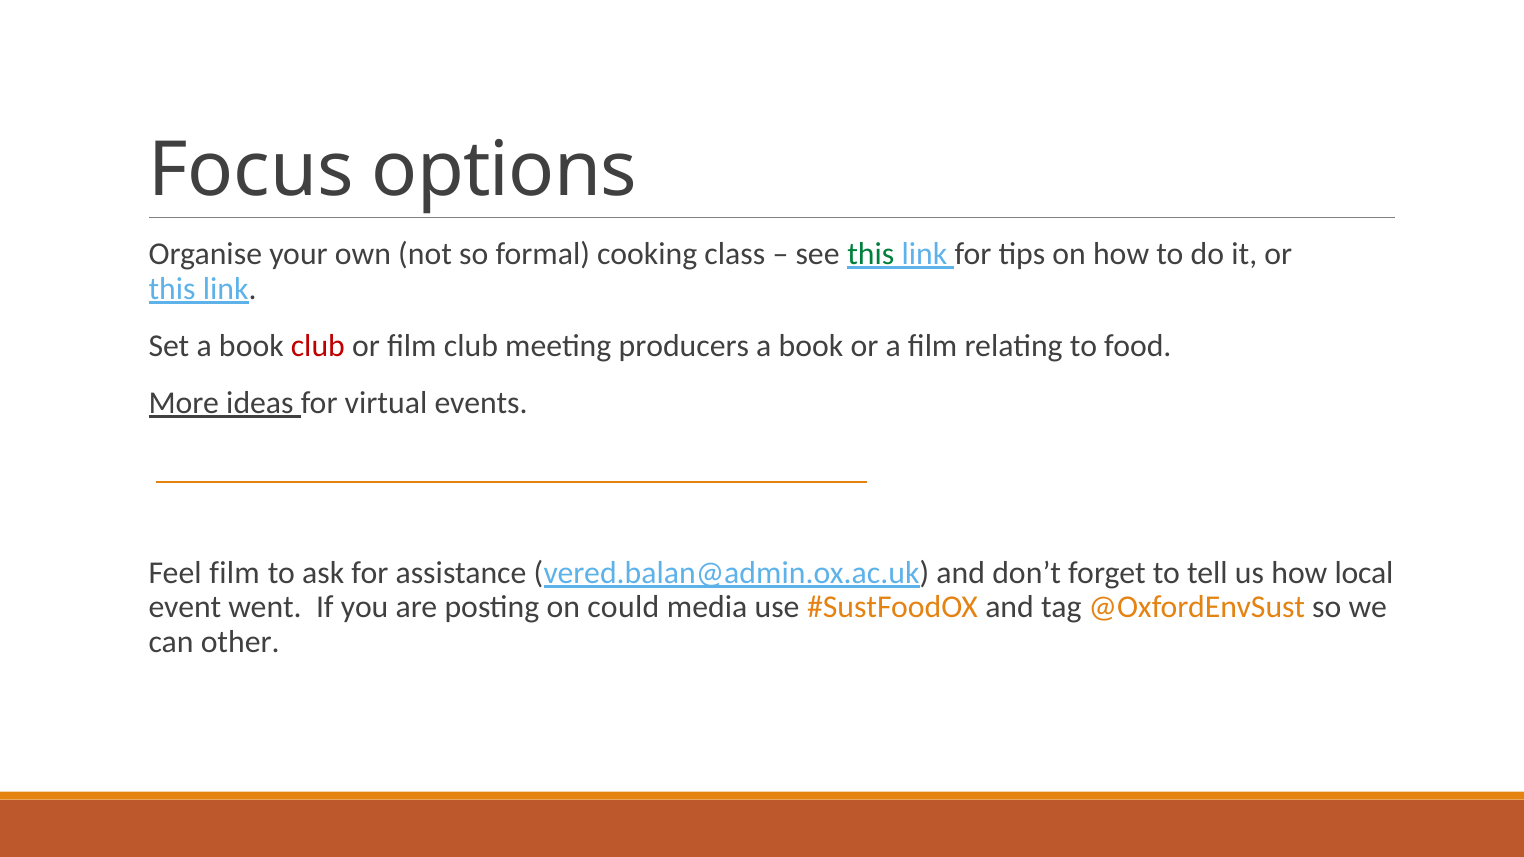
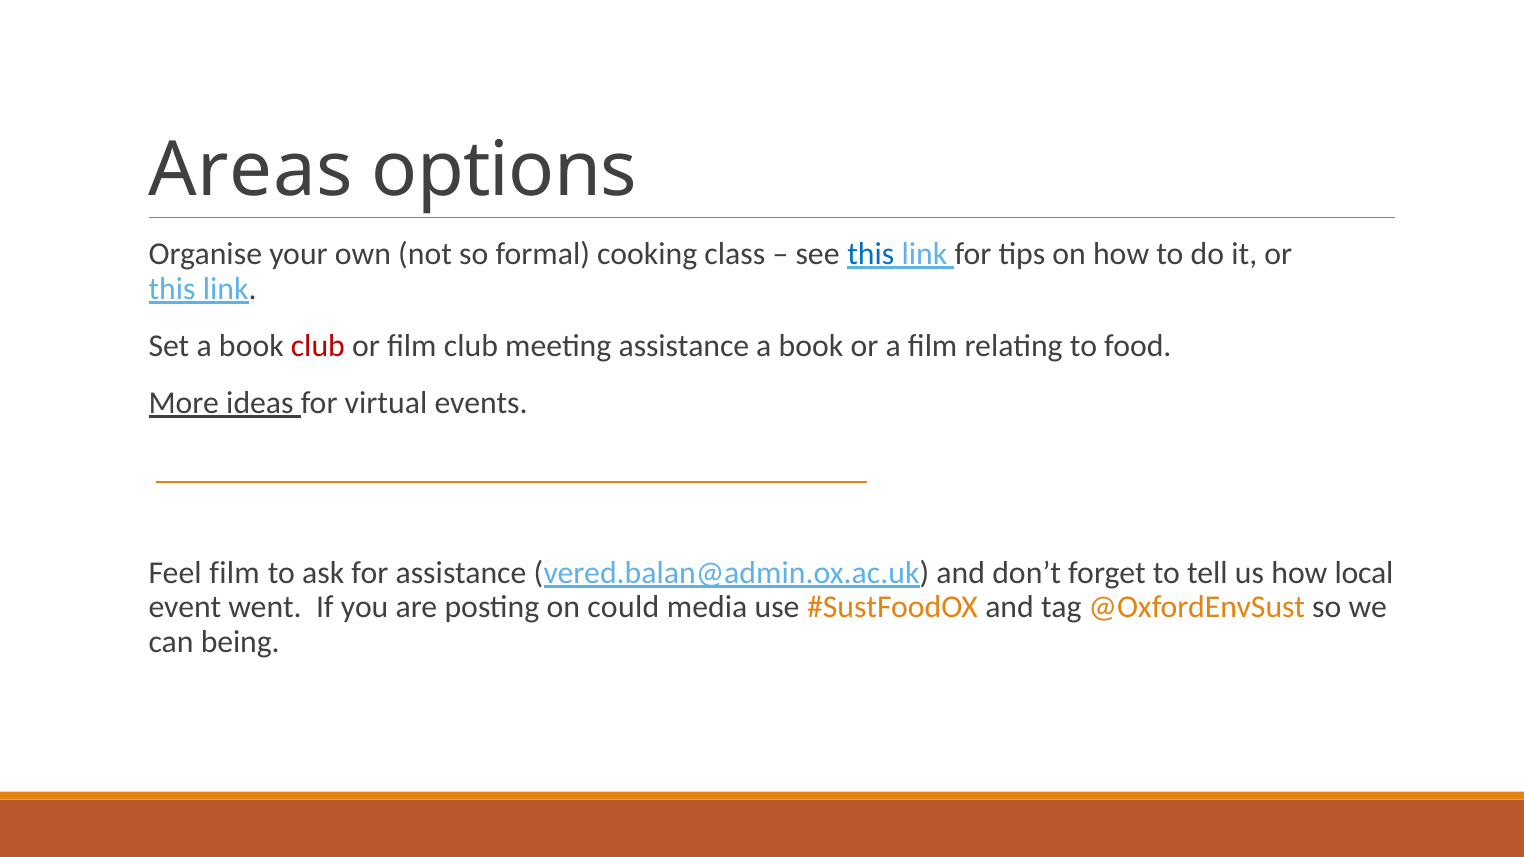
Focus: Focus -> Areas
this at (871, 254) colour: green -> blue
meeting producers: producers -> assistance
other: other -> being
